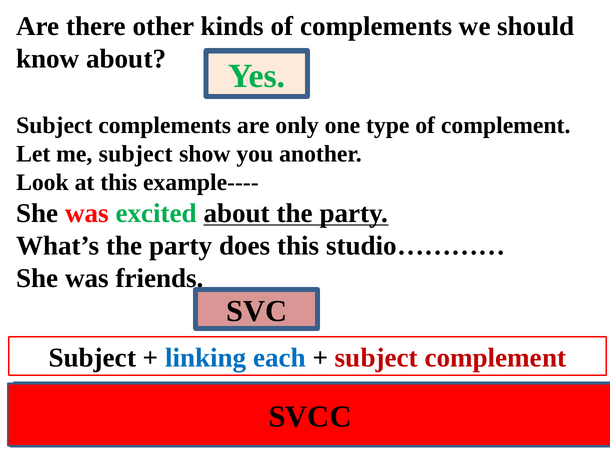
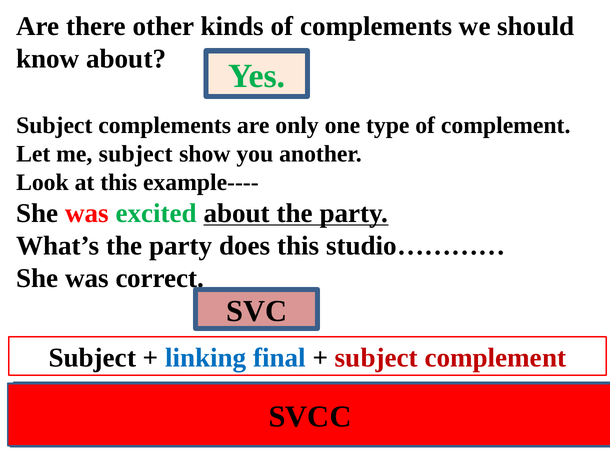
friends: friends -> correct
each: each -> final
